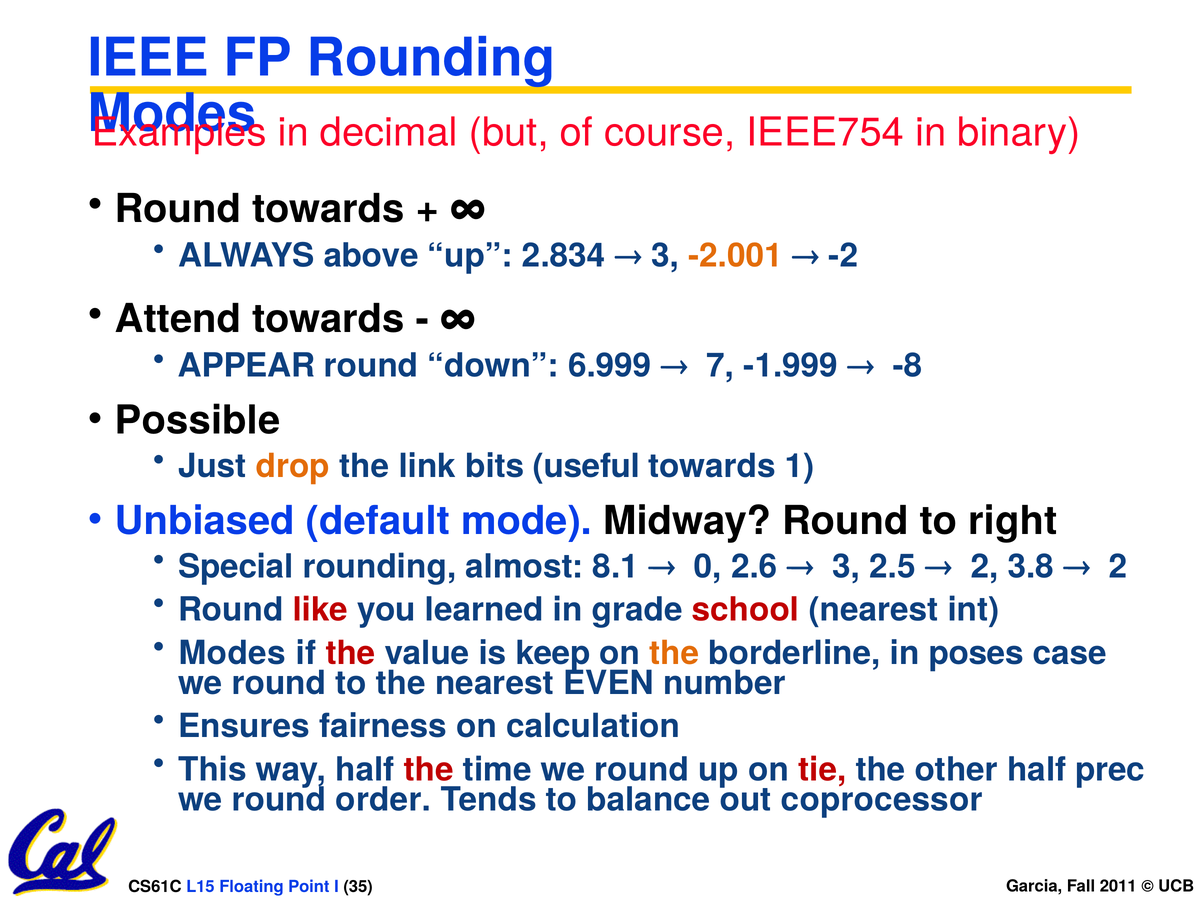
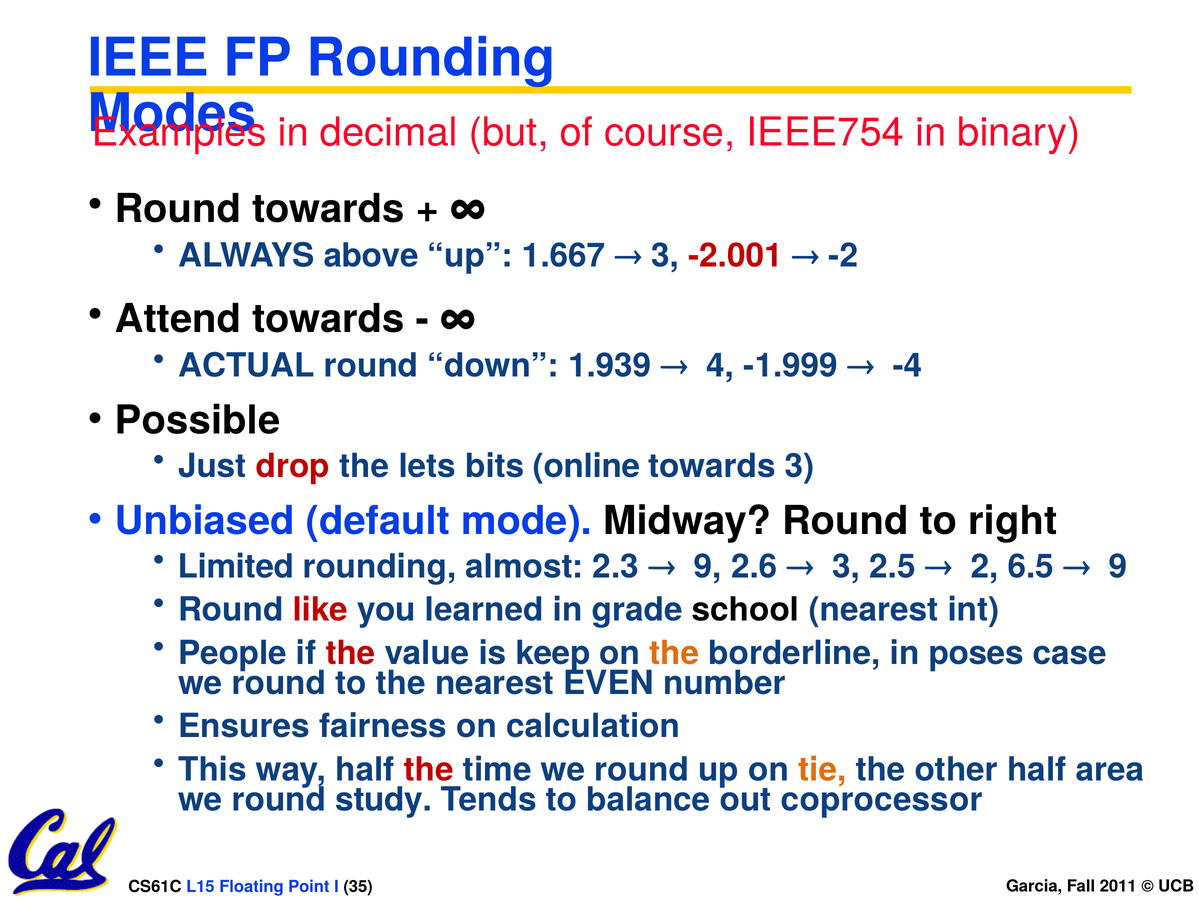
2.834: 2.834 -> 1.667
-2.001 colour: orange -> red
APPEAR: APPEAR -> ACTUAL
6.999: 6.999 -> 1.939
7: 7 -> 4
-8: -8 -> -4
drop colour: orange -> red
link: link -> lets
useful: useful -> online
towards 1: 1 -> 3
Special: Special -> Limited
8.1: 8.1 -> 2.3
0 at (708, 567): 0 -> 9
3.8: 3.8 -> 6.5
2 at (1118, 567): 2 -> 9
school colour: red -> black
Modes at (232, 653): Modes -> People
tie colour: red -> orange
prec: prec -> area
order: order -> study
